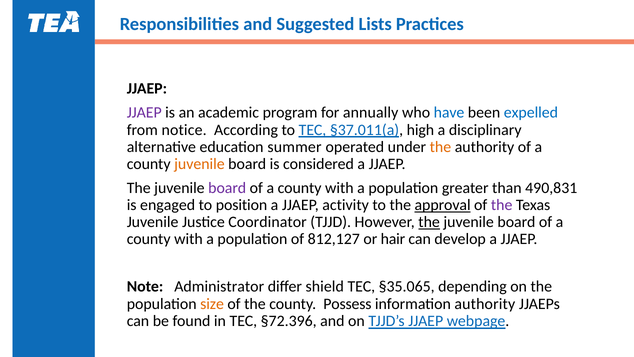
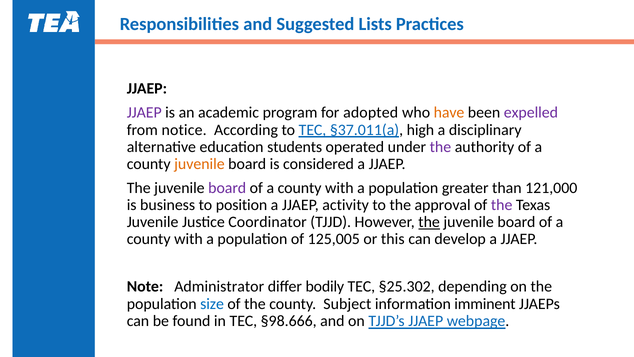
annually: annually -> adopted
have colour: blue -> orange
expelled colour: blue -> purple
summer: summer -> students
the at (440, 147) colour: orange -> purple
490,831: 490,831 -> 121,000
engaged: engaged -> business
approval underline: present -> none
812,127: 812,127 -> 125,005
hair: hair -> this
shield: shield -> bodily
§35.065: §35.065 -> §25.302
size colour: orange -> blue
Possess: Possess -> Subject
information authority: authority -> imminent
§72.396: §72.396 -> §98.666
